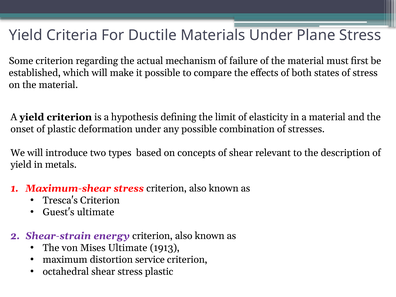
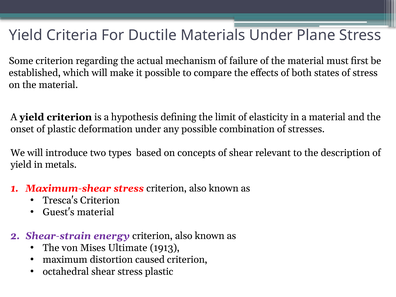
Guest's ultimate: ultimate -> material
service: service -> caused
